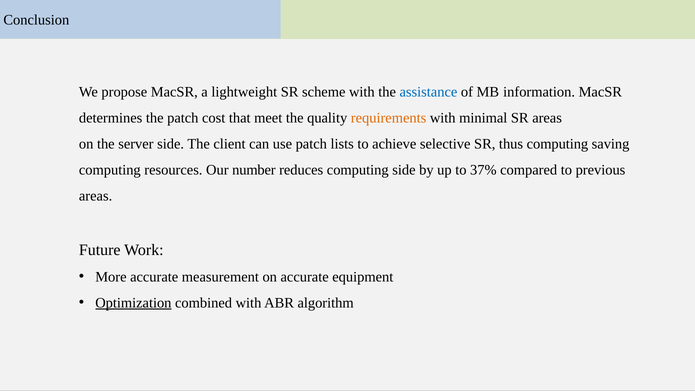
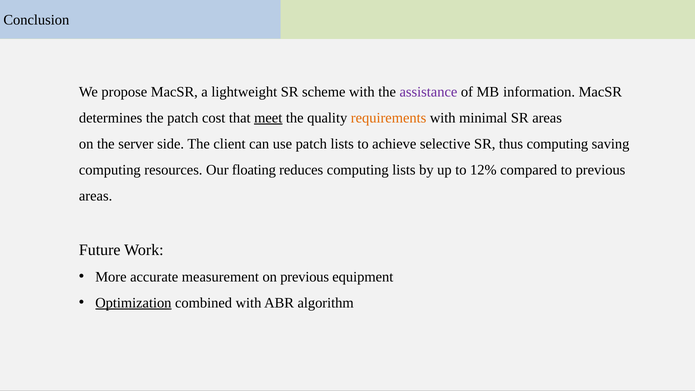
assistance colour: blue -> purple
meet underline: none -> present
number: number -> floating
computing side: side -> lists
37%: 37% -> 12%
on accurate: accurate -> previous
